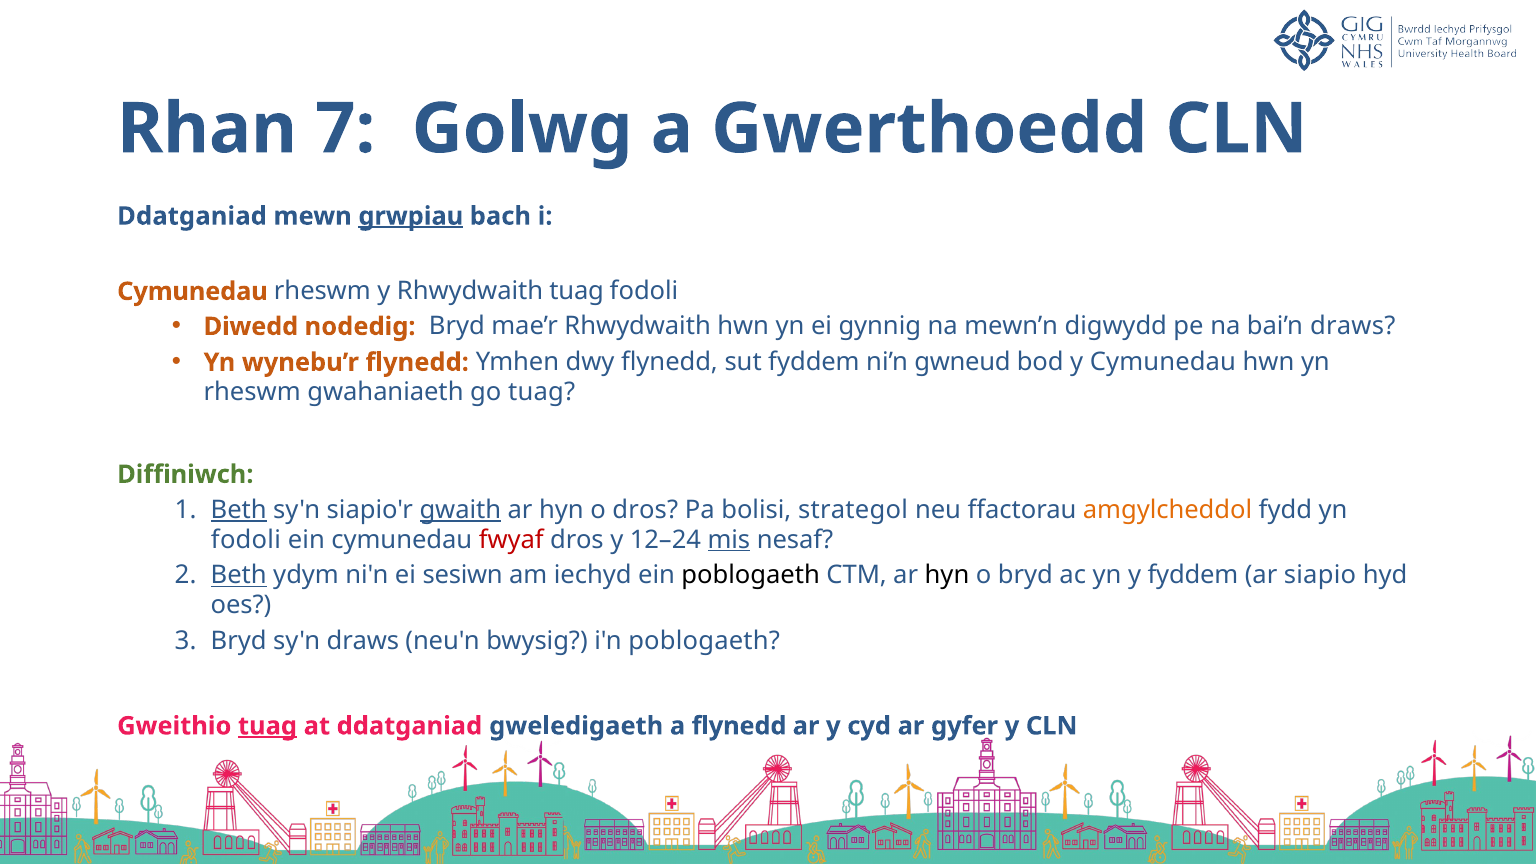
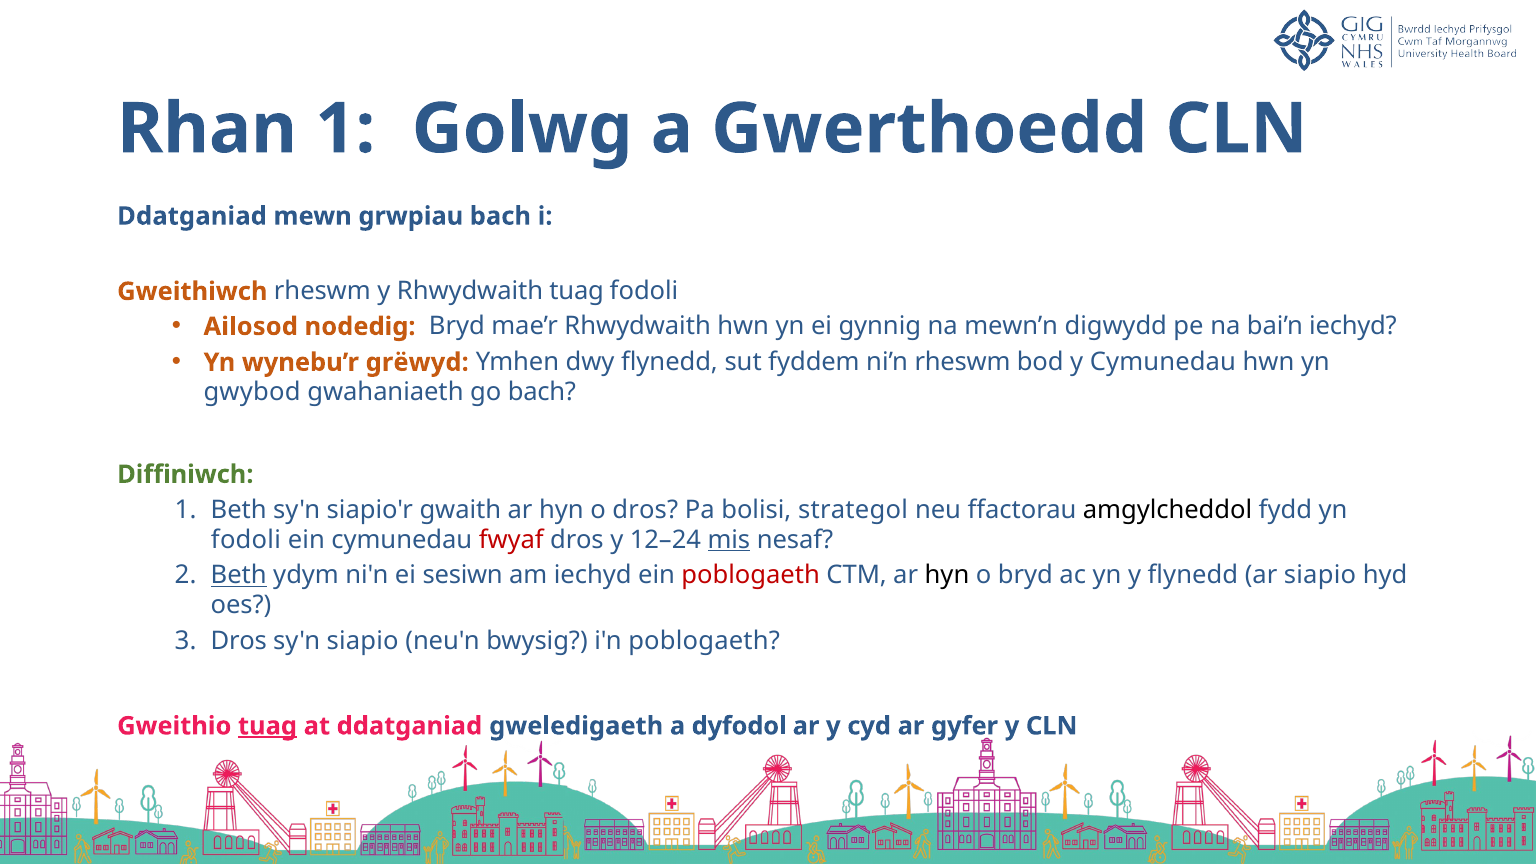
Rhan 7: 7 -> 1
grwpiau underline: present -> none
Cymunedau at (192, 291): Cymunedau -> Gweithiwch
Diwedd: Diwedd -> Ailosod
bai’n draws: draws -> iechyd
wynebu’r flynedd: flynedd -> grëwyd
ni’n gwneud: gwneud -> rheswm
rheswm at (252, 392): rheswm -> gwybod
go tuag: tuag -> bach
Beth at (239, 510) underline: present -> none
gwaith underline: present -> none
amgylcheddol colour: orange -> black
poblogaeth at (751, 575) colour: black -> red
y fyddem: fyddem -> flynedd
Bryd at (239, 641): Bryd -> Dros
sy'n draws: draws -> siapio
a flynedd: flynedd -> dyfodol
